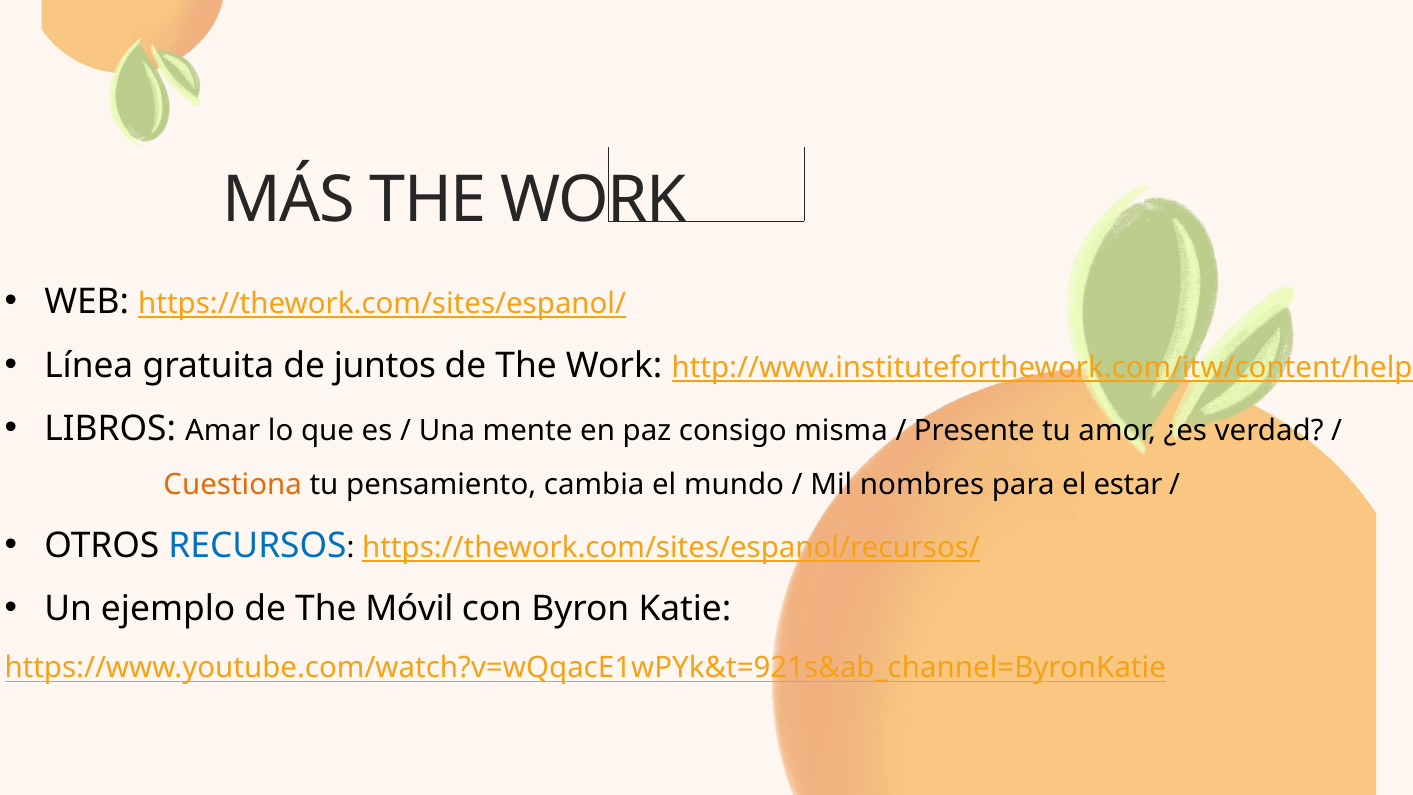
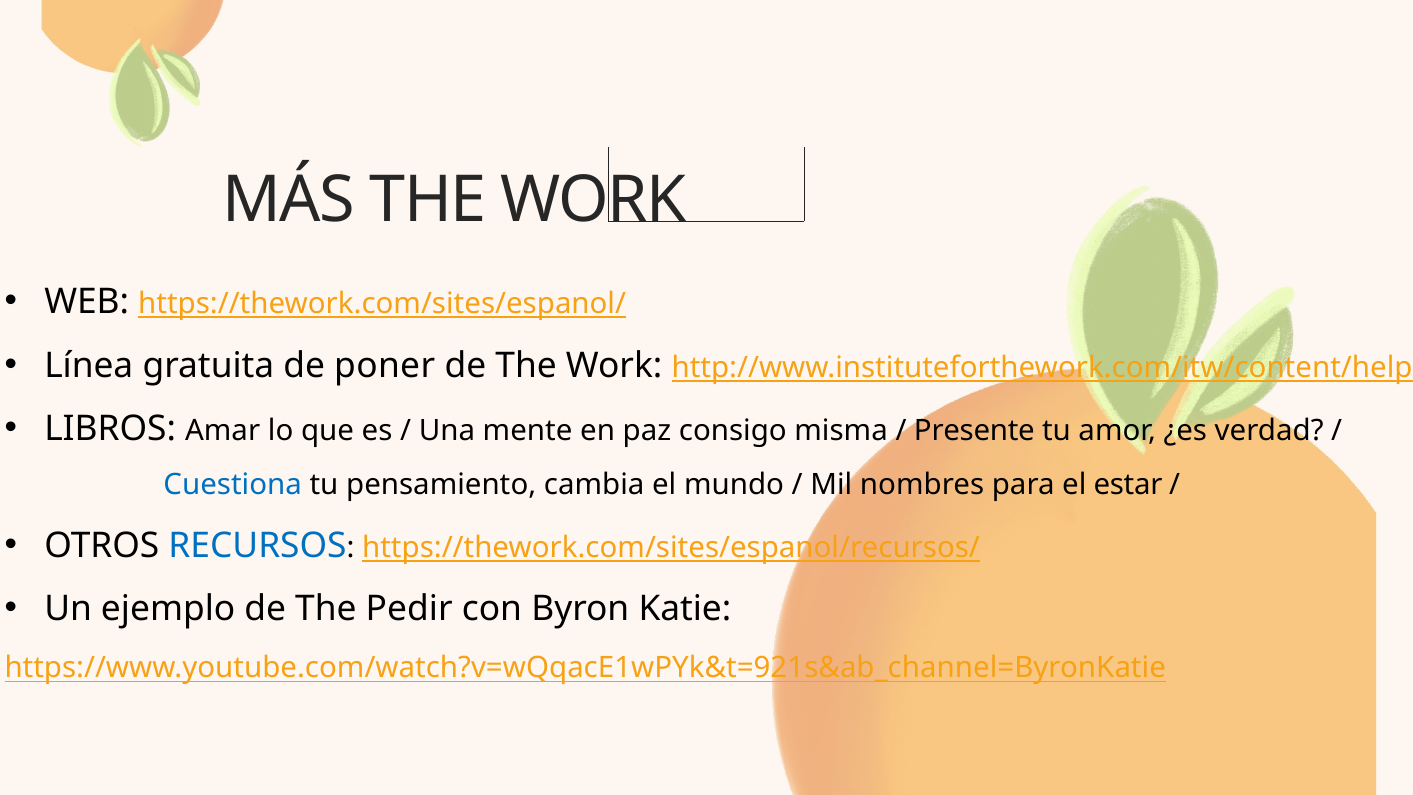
juntos: juntos -> poner
Cuestiona colour: orange -> blue
Móvil: Móvil -> Pedir
